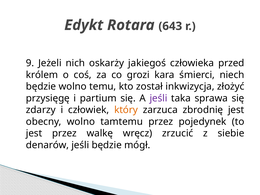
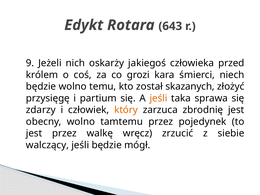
inkwizycja: inkwizycja -> skazanych
jeśli at (158, 98) colour: purple -> orange
denarów: denarów -> walczący
